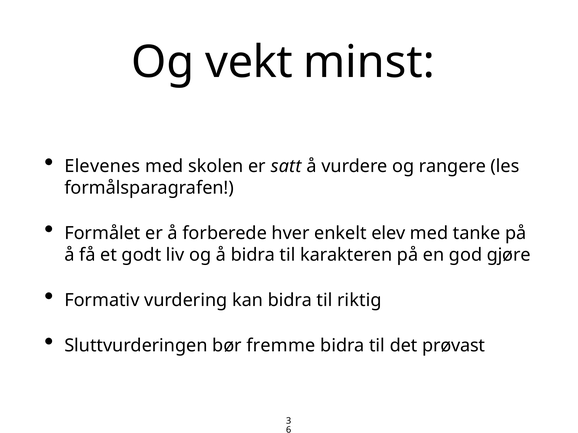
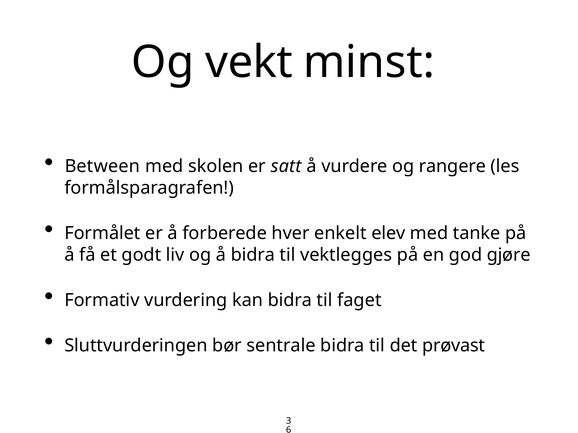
Elevenes: Elevenes -> Between
karakteren: karakteren -> vektlegges
riktig: riktig -> faget
fremme: fremme -> sentrale
